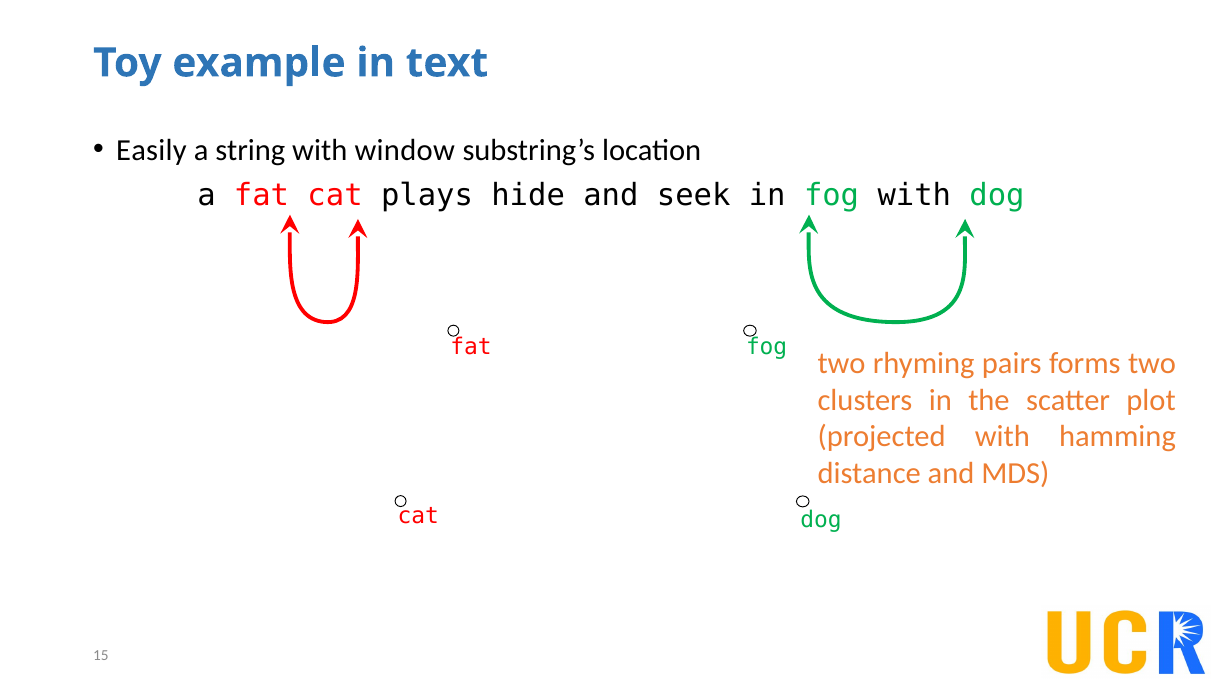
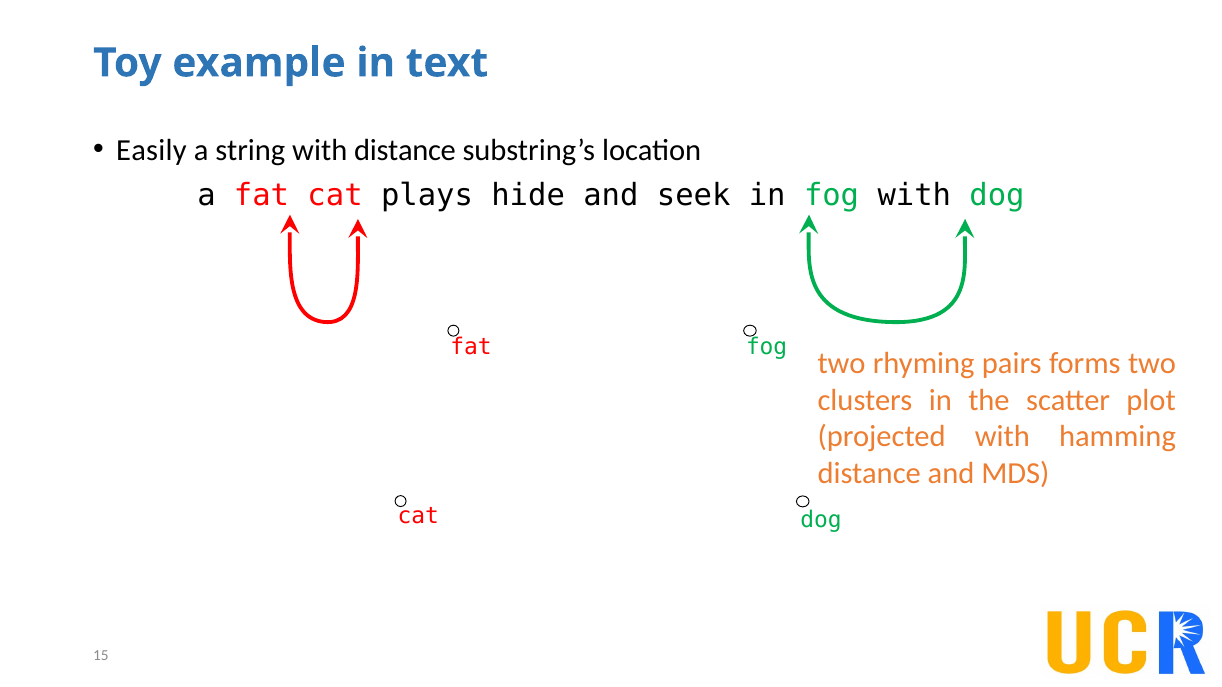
with window: window -> distance
